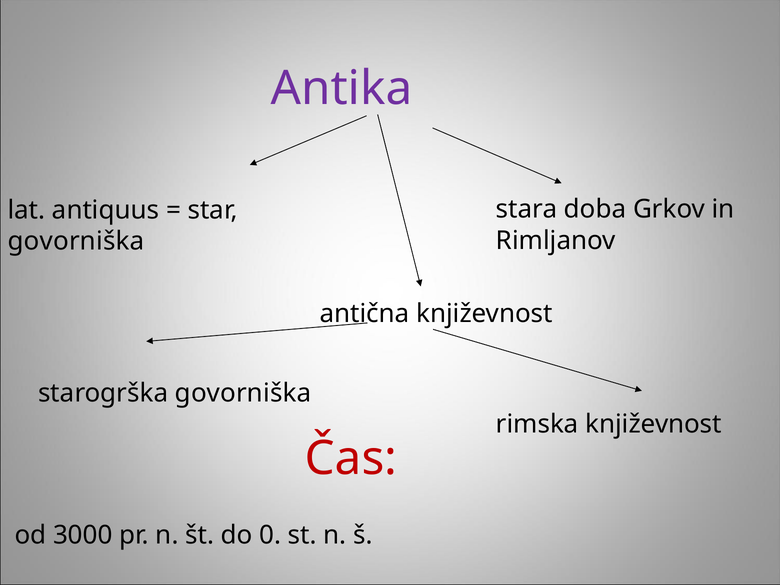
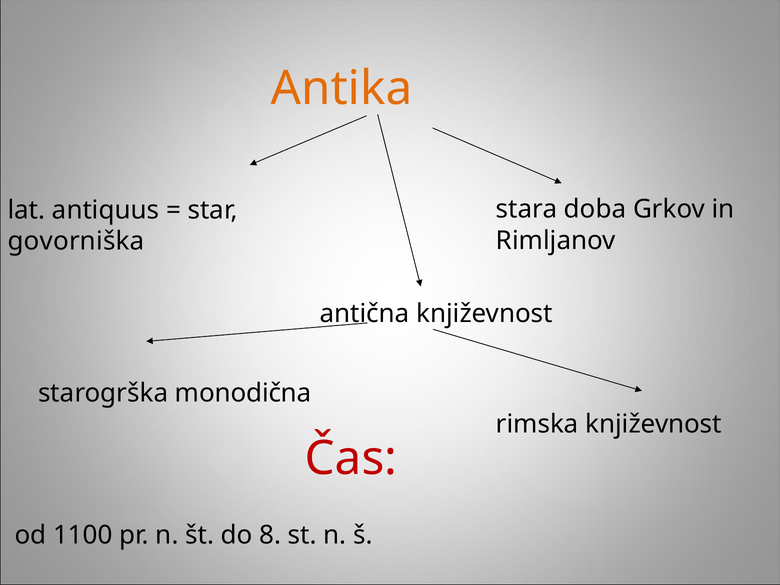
Antika colour: purple -> orange
starogrška govorniška: govorniška -> monodična
3000: 3000 -> 1100
0: 0 -> 8
